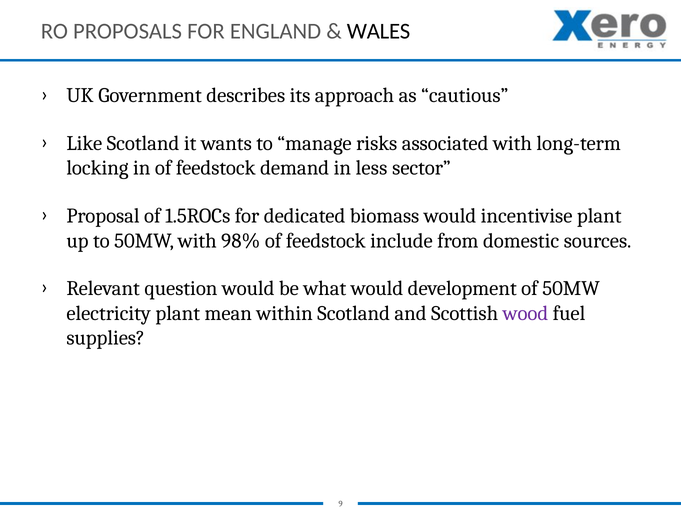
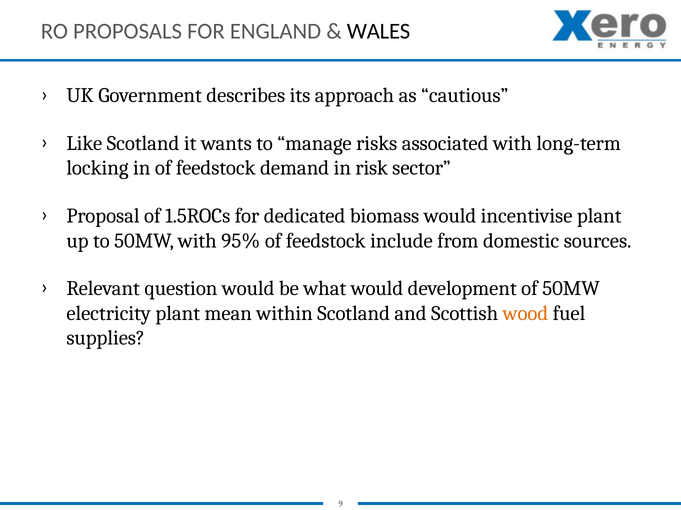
less: less -> risk
98%: 98% -> 95%
wood colour: purple -> orange
